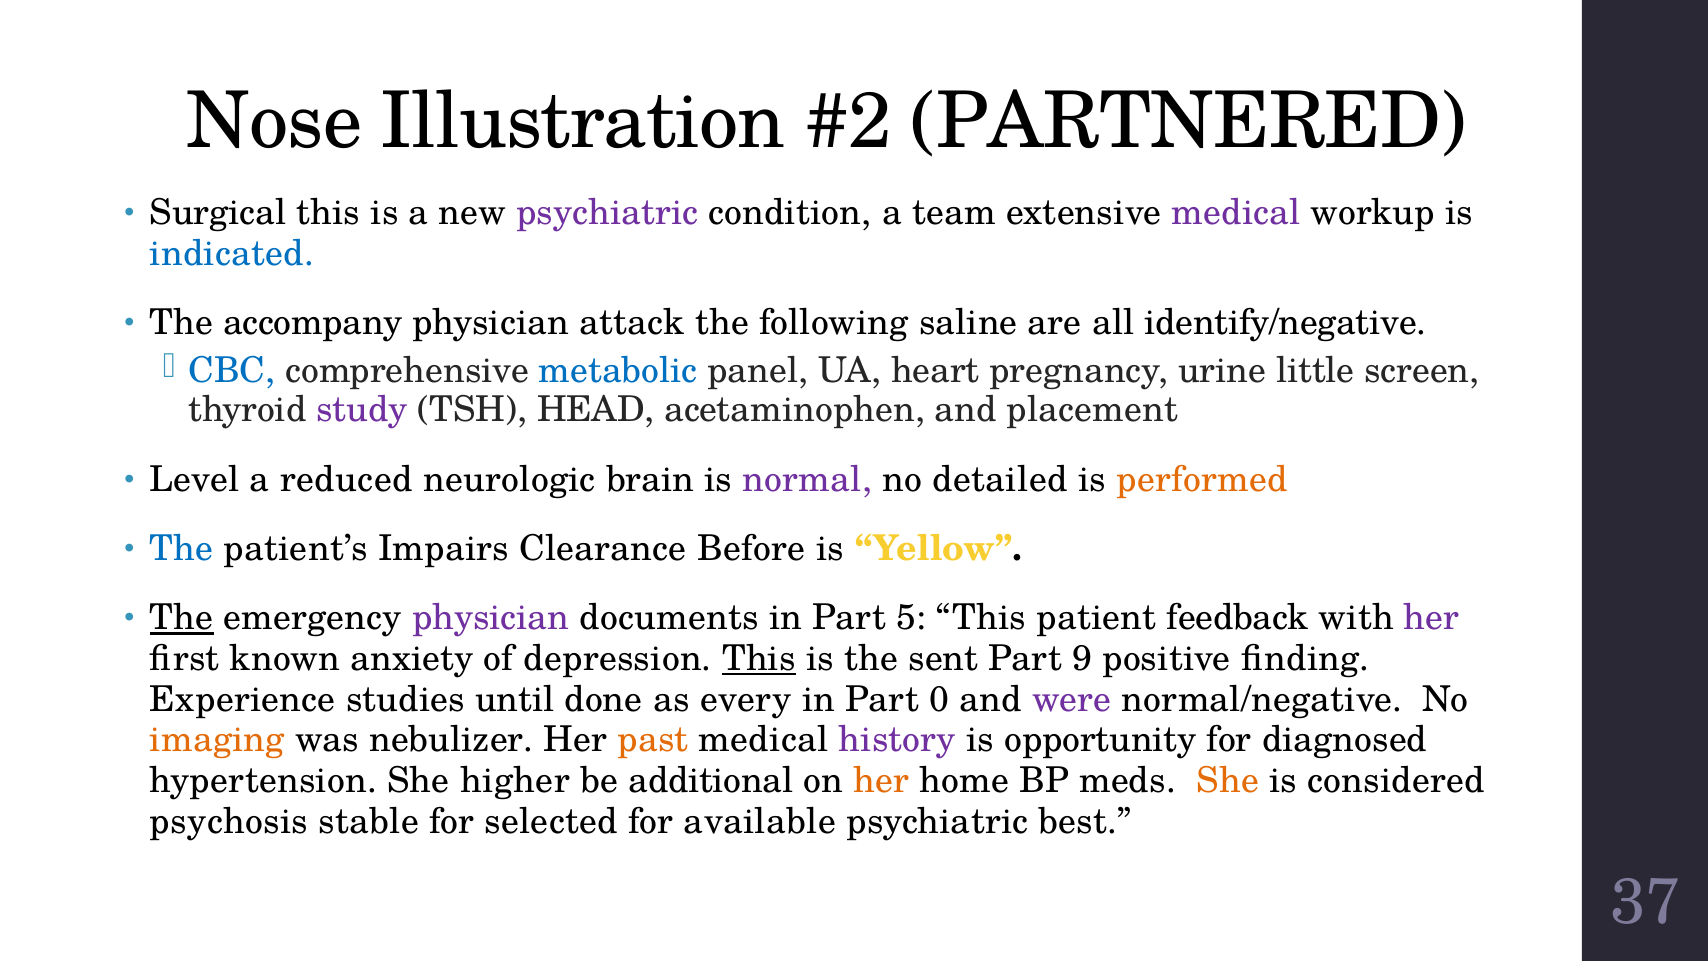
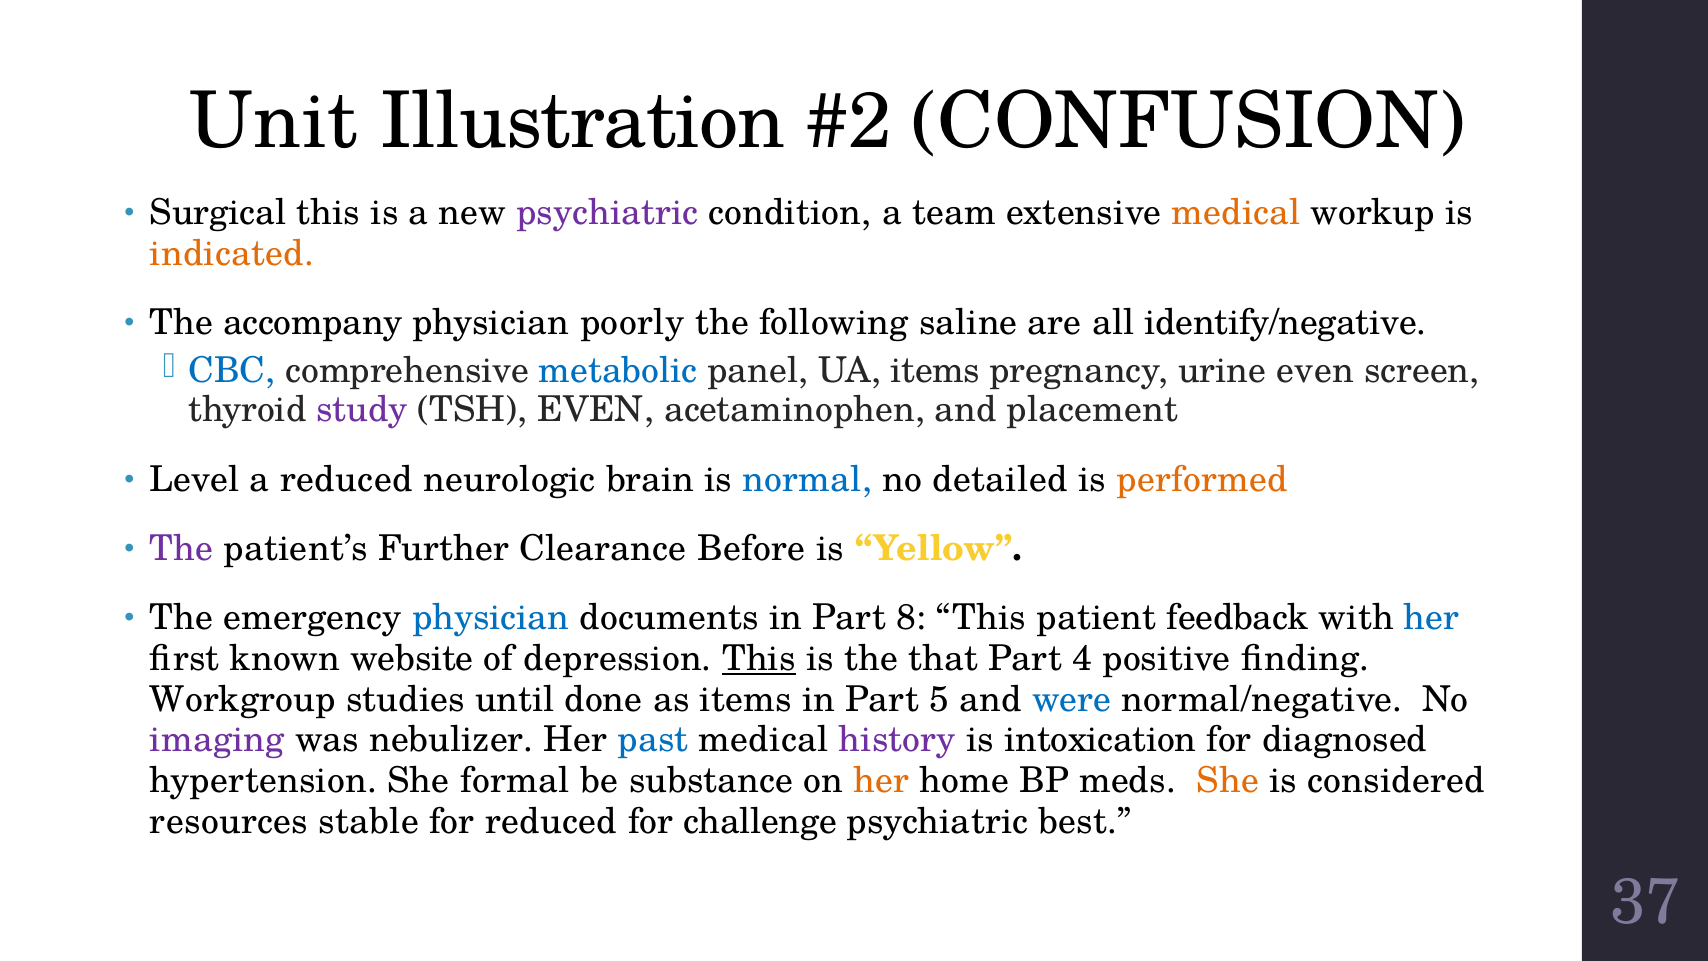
Nose: Nose -> Unit
PARTNERED: PARTNERED -> CONFUSION
medical at (1236, 213) colour: purple -> orange
indicated colour: blue -> orange
attack: attack -> poorly
UA heart: heart -> items
urine little: little -> even
TSH HEAD: HEAD -> EVEN
normal colour: purple -> blue
The at (182, 549) colour: blue -> purple
Impairs: Impairs -> Further
The at (182, 618) underline: present -> none
physician at (491, 618) colour: purple -> blue
5: 5 -> 8
her at (1432, 618) colour: purple -> blue
anxiety: anxiety -> website
sent: sent -> that
9: 9 -> 4
Experience: Experience -> Workgroup
as every: every -> items
0: 0 -> 5
were colour: purple -> blue
imaging colour: orange -> purple
past colour: orange -> blue
opportunity: opportunity -> intoxication
higher: higher -> formal
additional: additional -> substance
psychosis: psychosis -> resources
for selected: selected -> reduced
available: available -> challenge
